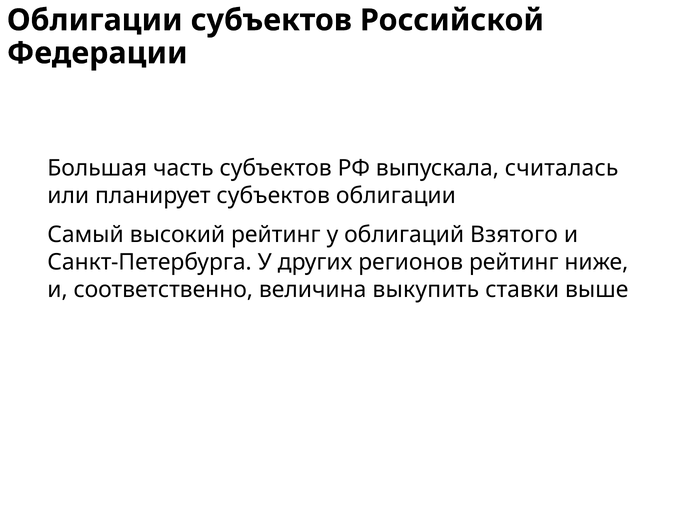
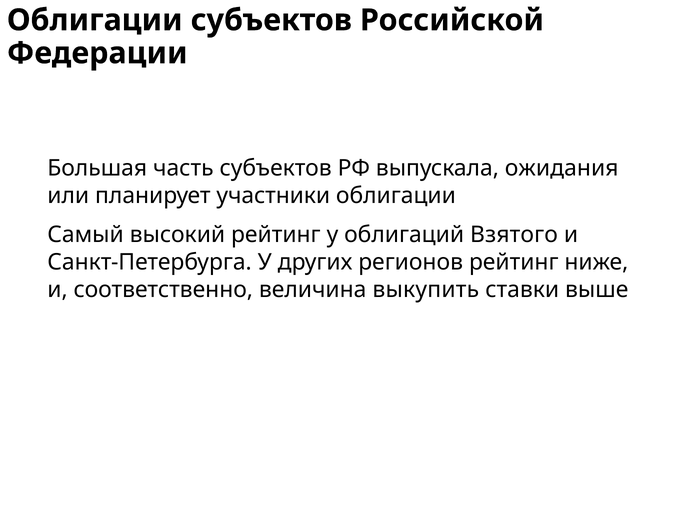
считалась: считалась -> ожидания
планирует субъектов: субъектов -> участники
